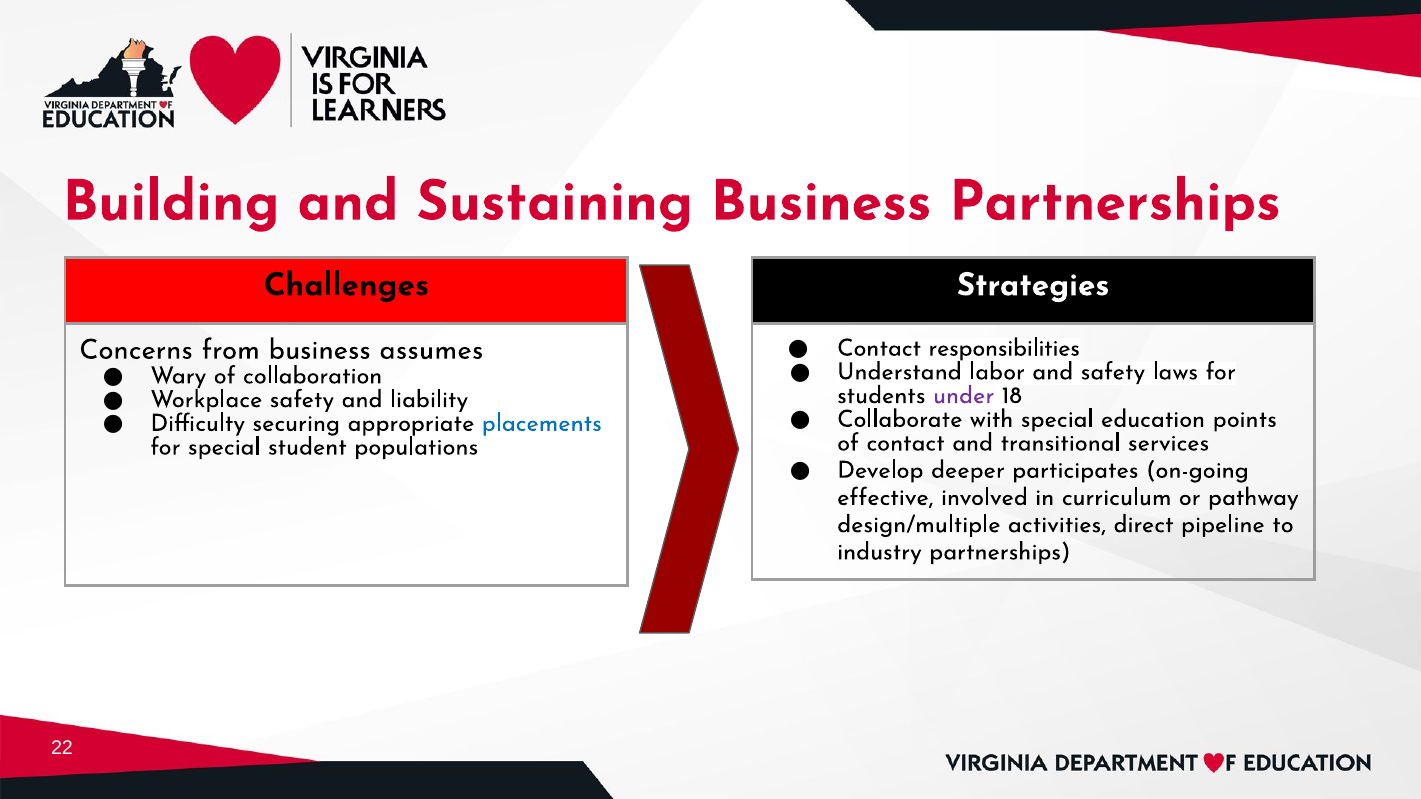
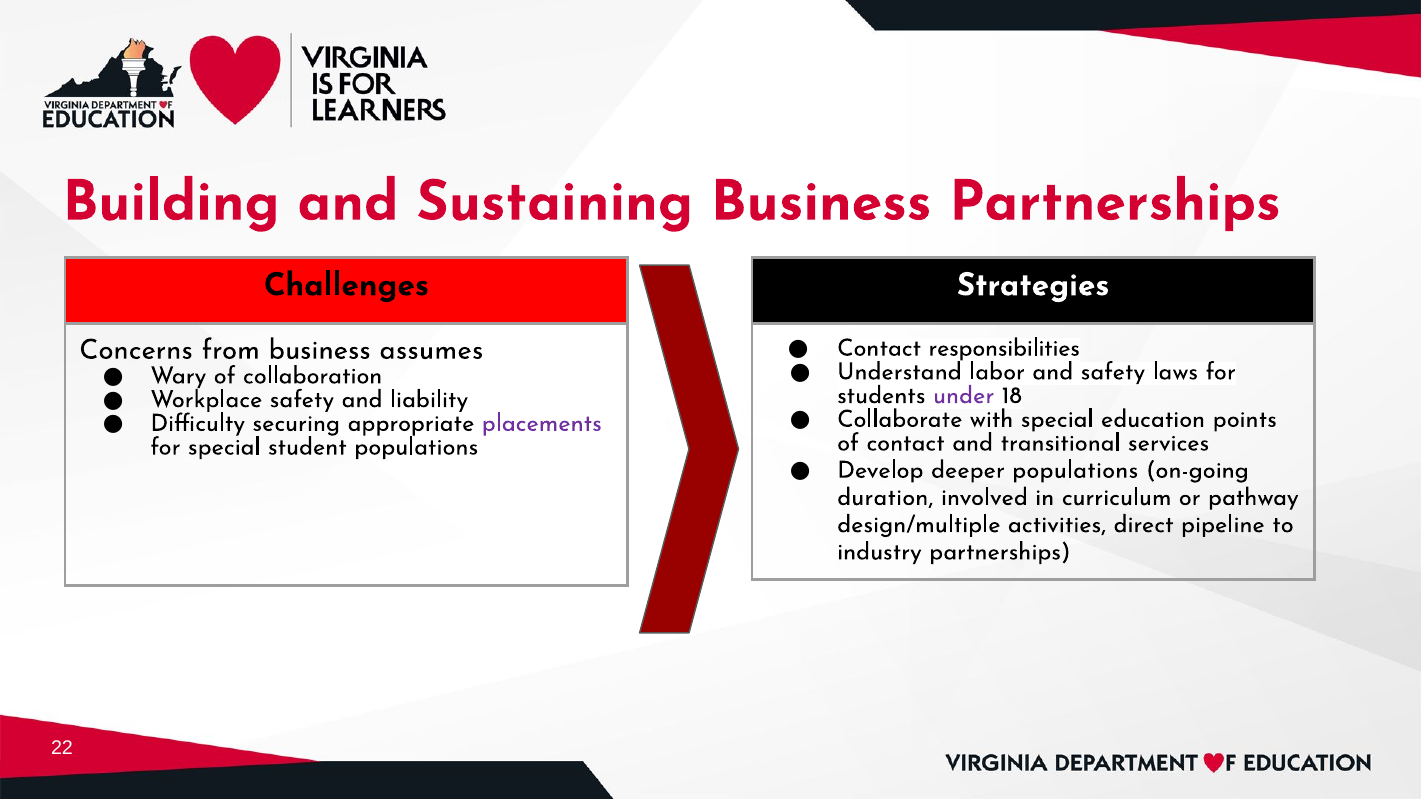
placements colour: blue -> purple
deeper participates: participates -> populations
effective: effective -> duration
